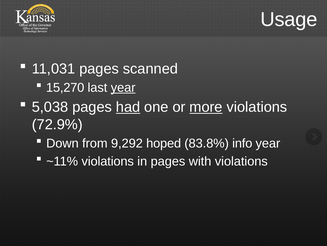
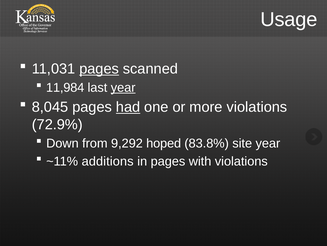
pages at (99, 69) underline: none -> present
15,270: 15,270 -> 11,984
5,038: 5,038 -> 8,045
more underline: present -> none
info: info -> site
~11% violations: violations -> additions
